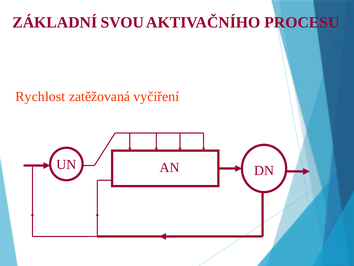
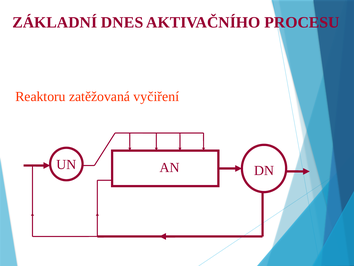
SVOU: SVOU -> DNES
Rychlost: Rychlost -> Reaktoru
